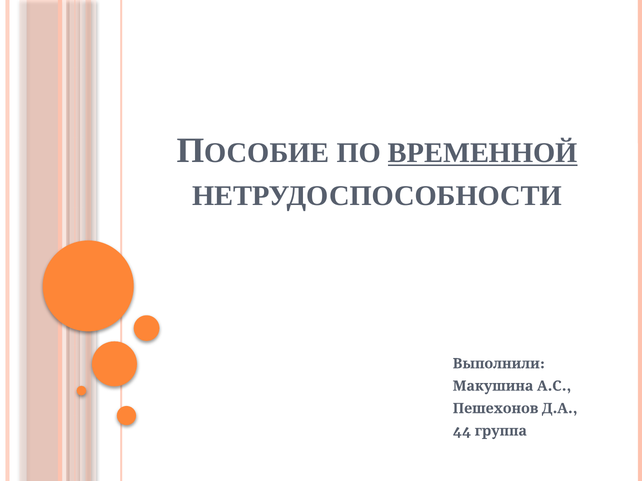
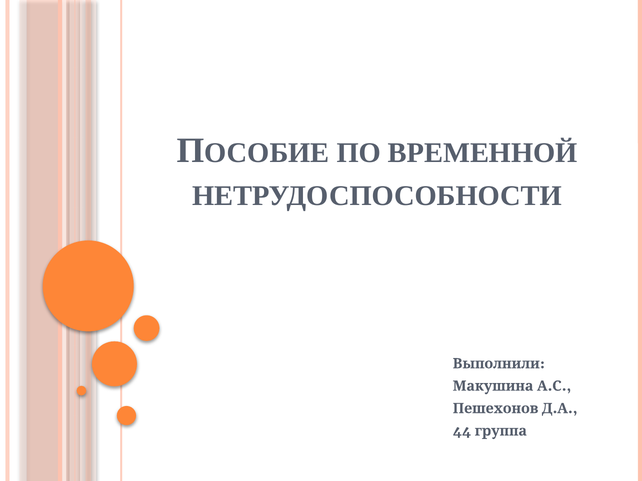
ВРЕМЕННОЙ underline: present -> none
